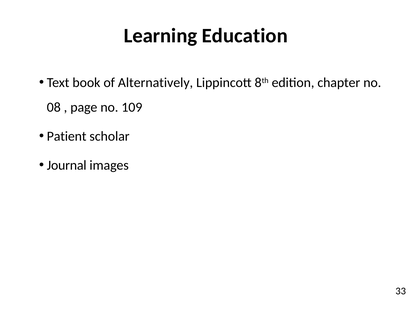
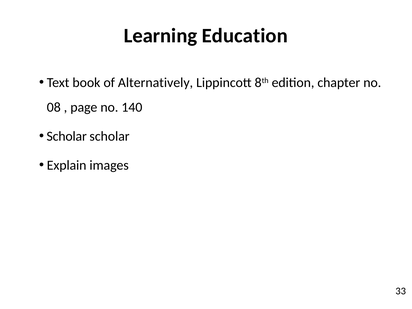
109: 109 -> 140
Patient at (67, 136): Patient -> Scholar
Journal: Journal -> Explain
